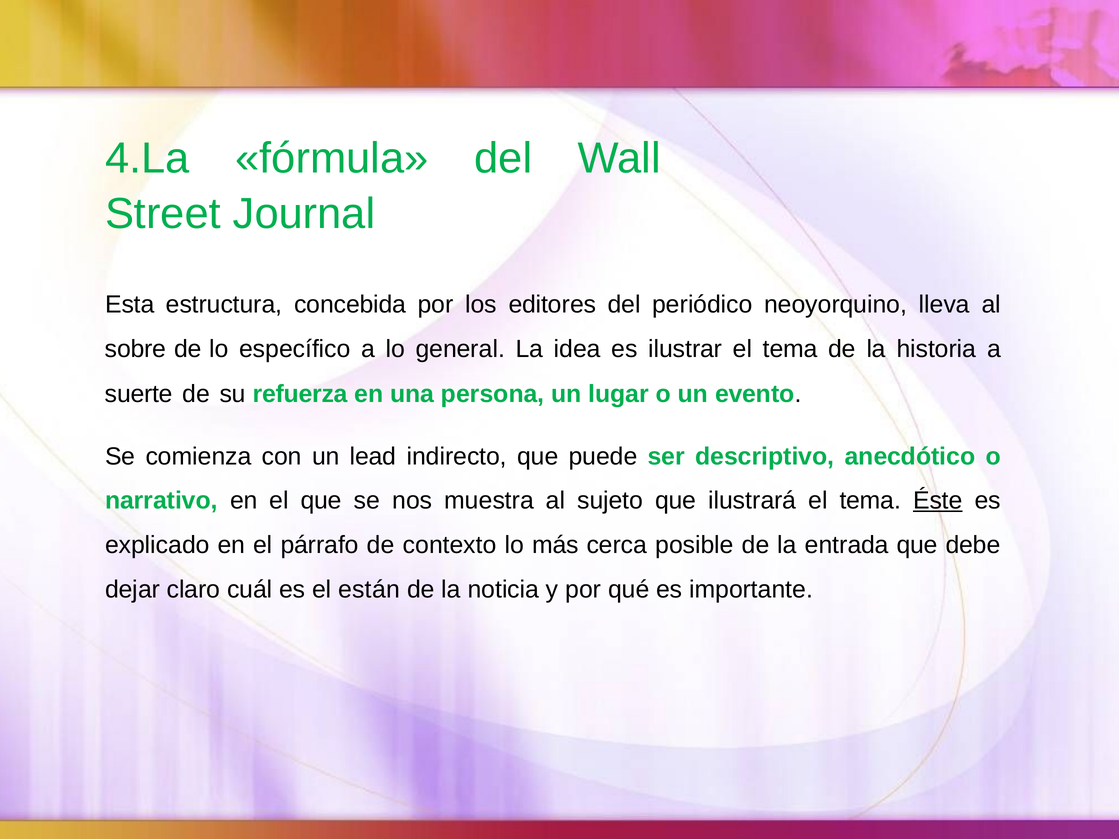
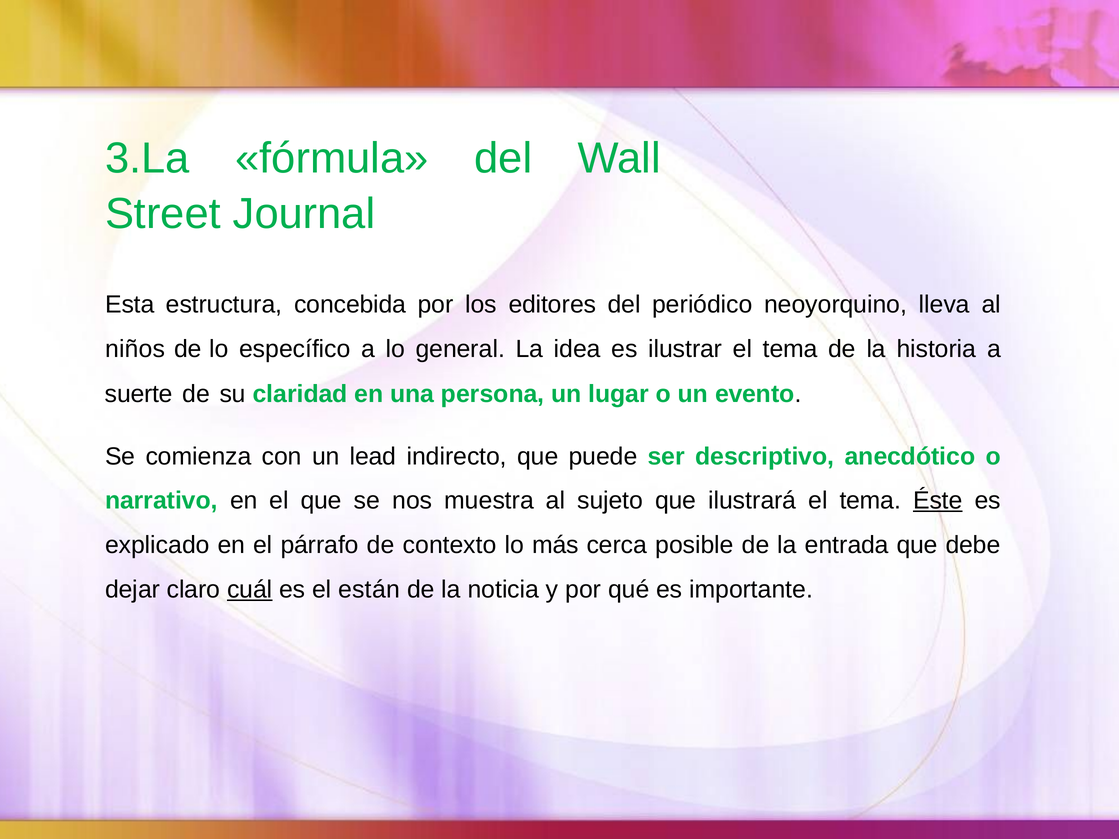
4.La: 4.La -> 3.La
sobre: sobre -> niños
refuerza: refuerza -> claridad
cuál underline: none -> present
